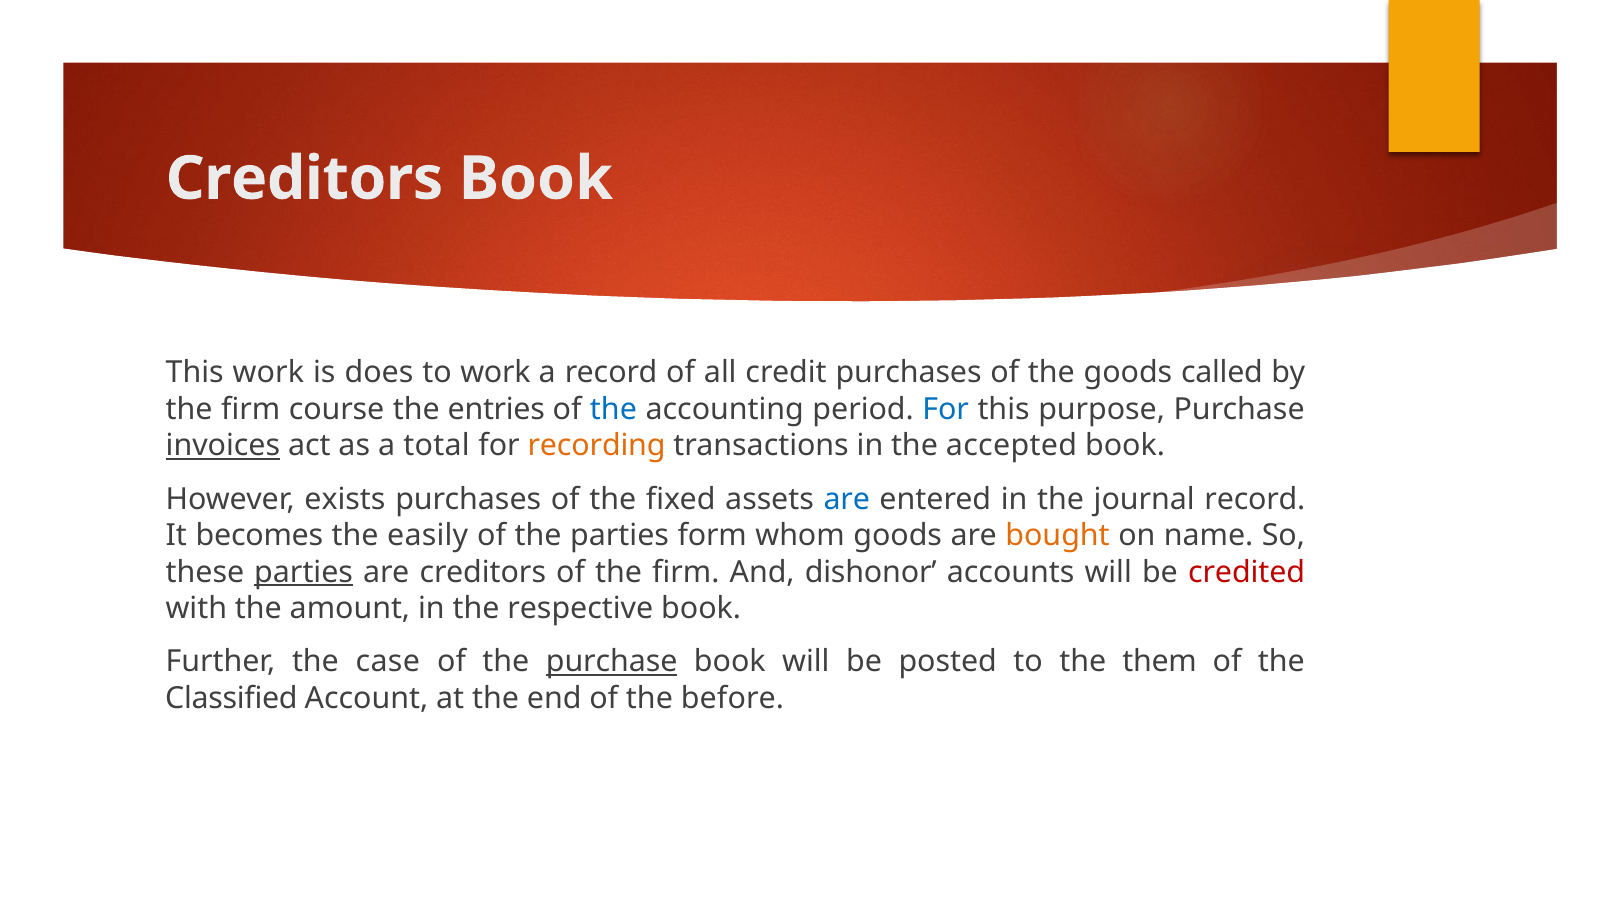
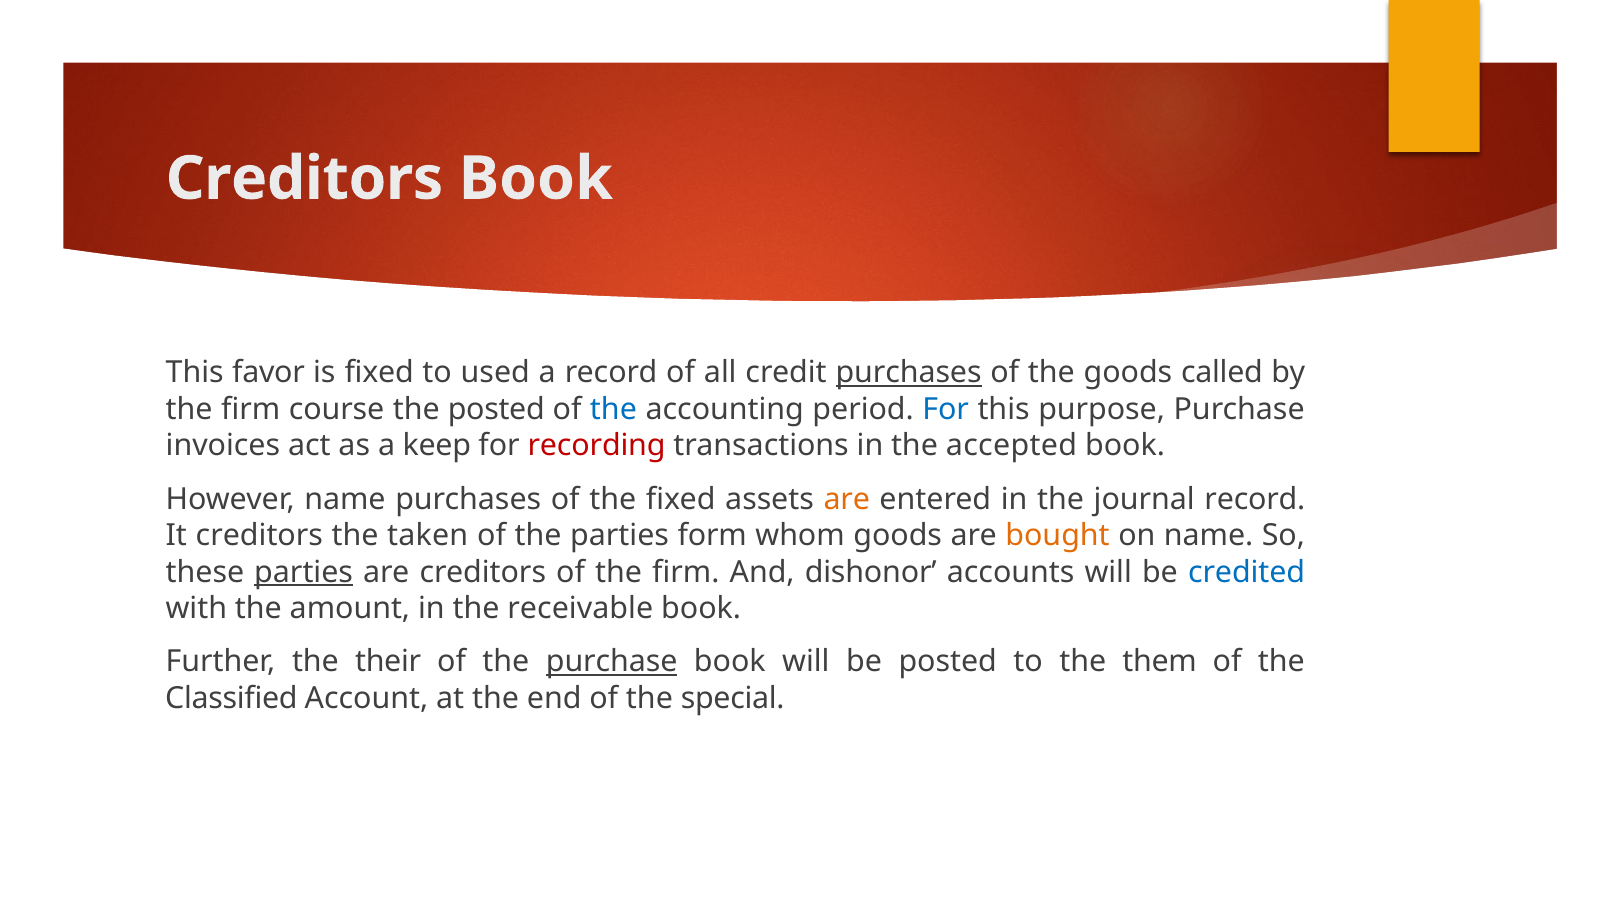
This work: work -> favor
is does: does -> fixed
to work: work -> used
purchases at (909, 373) underline: none -> present
the entries: entries -> posted
invoices underline: present -> none
total: total -> keep
recording colour: orange -> red
However exists: exists -> name
are at (847, 499) colour: blue -> orange
It becomes: becomes -> creditors
easily: easily -> taken
credited colour: red -> blue
respective: respective -> receivable
case: case -> their
before: before -> special
